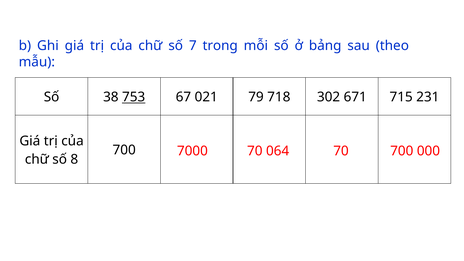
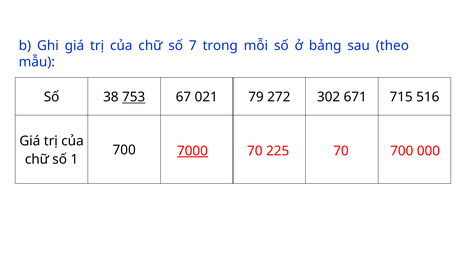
718: 718 -> 272
231: 231 -> 516
7000 underline: none -> present
064: 064 -> 225
8: 8 -> 1
